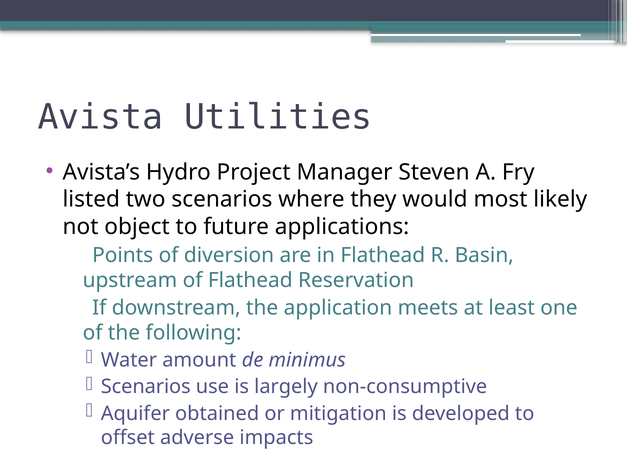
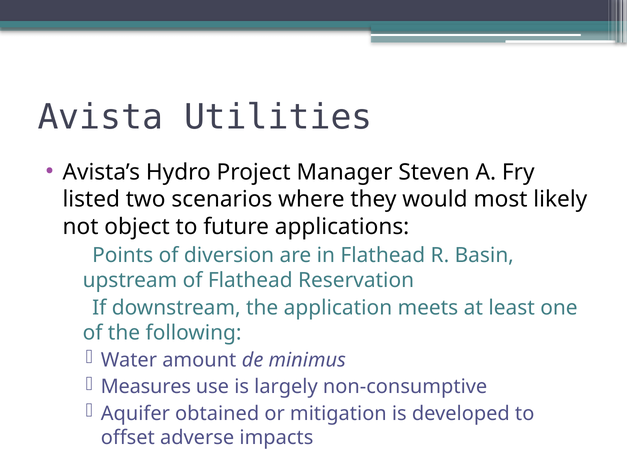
Scenarios at (146, 387): Scenarios -> Measures
